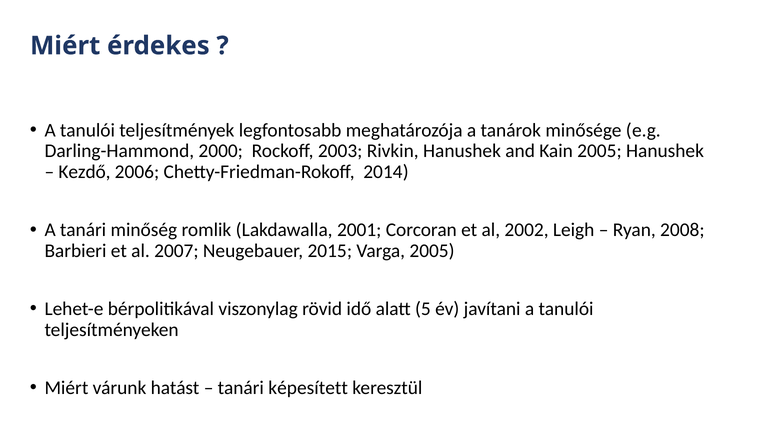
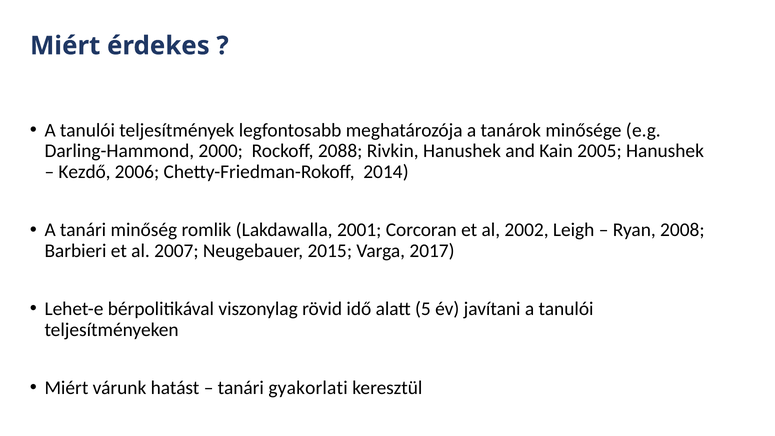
2003: 2003 -> 2088
Varga 2005: 2005 -> 2017
képesített: képesített -> gyakorlati
